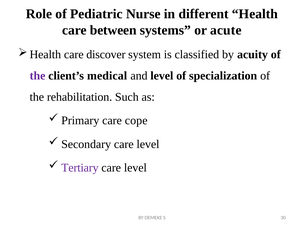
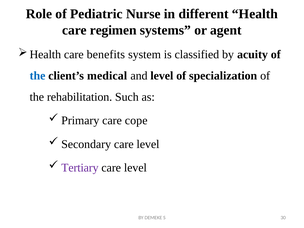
between: between -> regimen
acute: acute -> agent
discover: discover -> benefits
the at (38, 76) colour: purple -> blue
